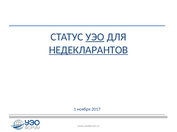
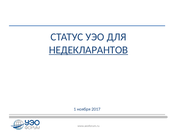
УЭО underline: present -> none
